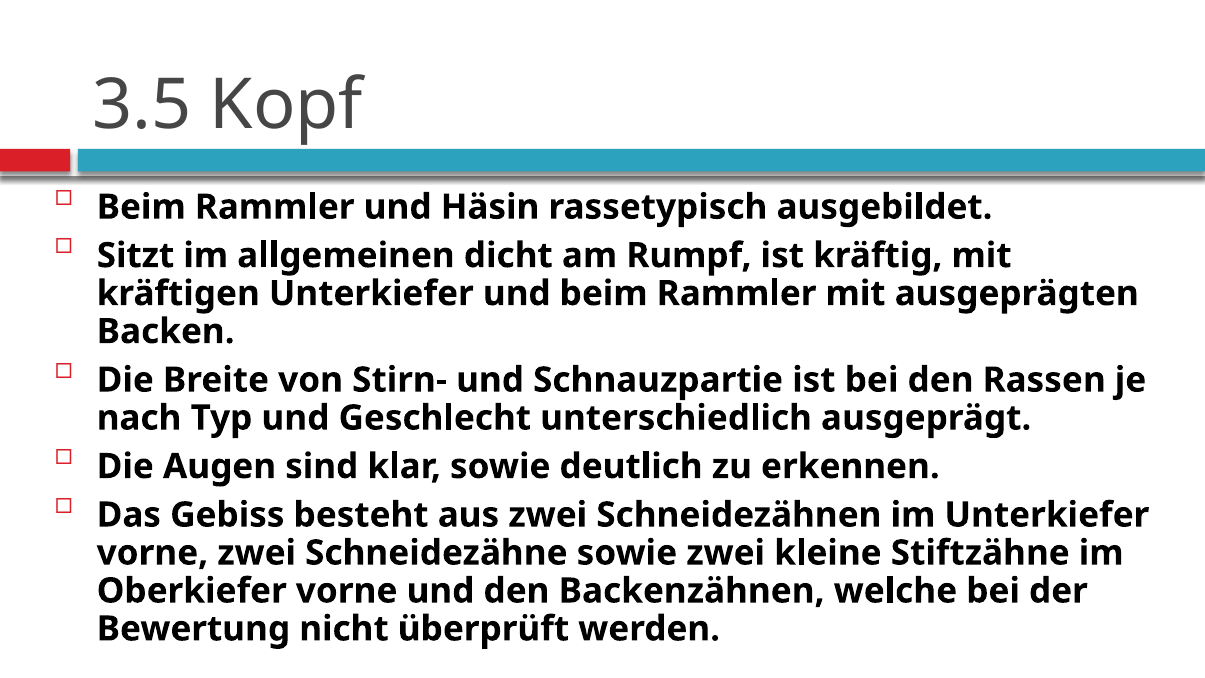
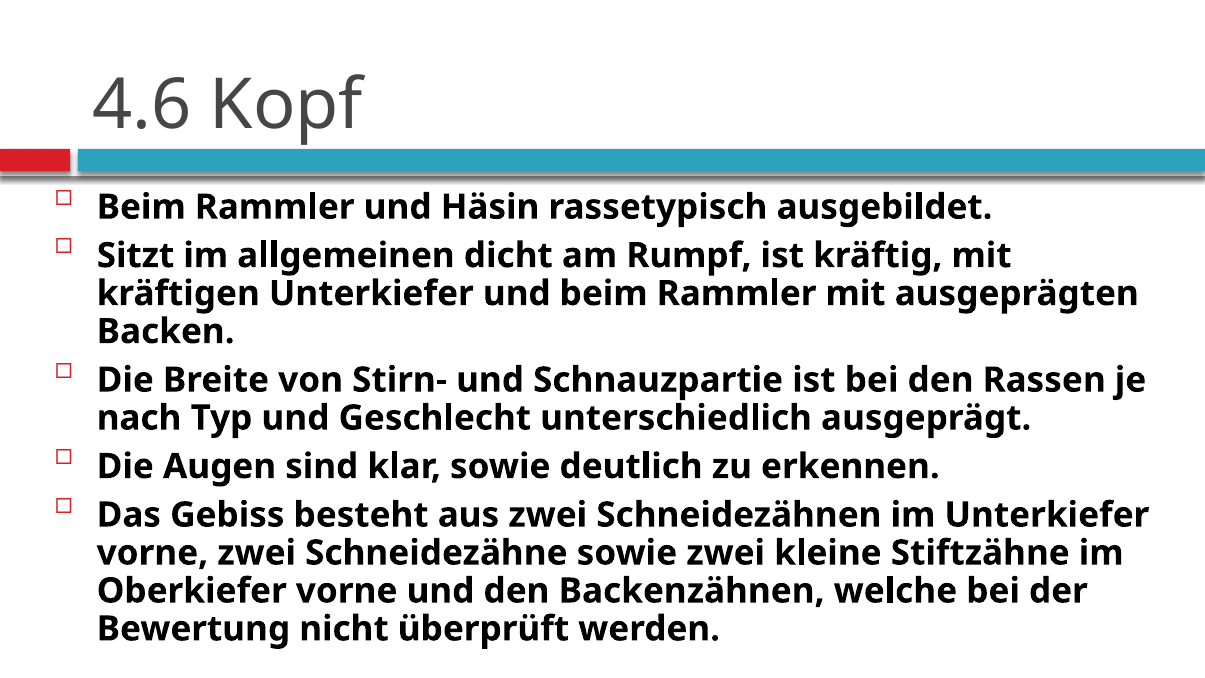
3.5: 3.5 -> 4.6
